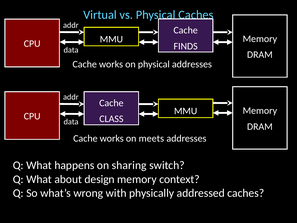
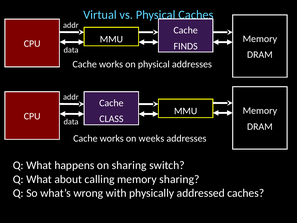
meets: meets -> weeks
design: design -> calling
memory context: context -> sharing
